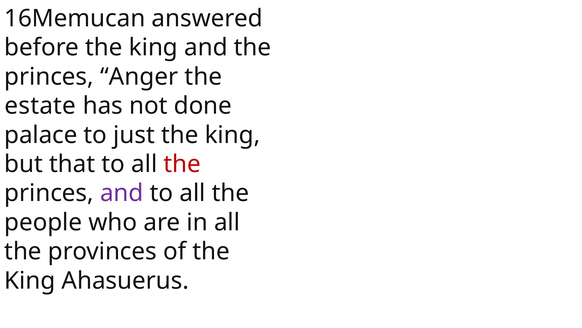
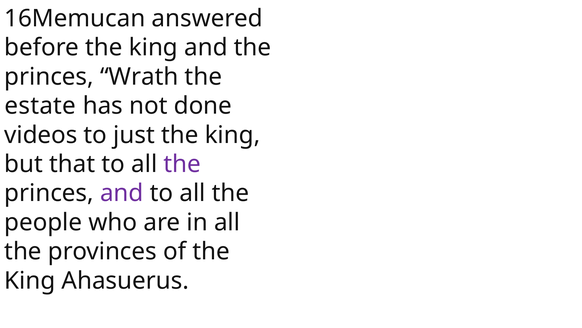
Anger: Anger -> Wrath
palace: palace -> videos
the at (182, 164) colour: red -> purple
